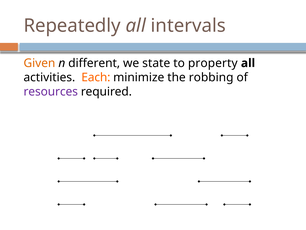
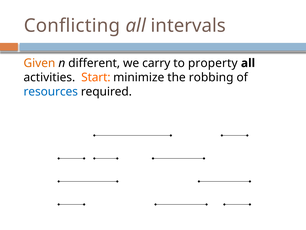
Repeatedly: Repeatedly -> Conflicting
state: state -> carry
Each: Each -> Start
resources colour: purple -> blue
